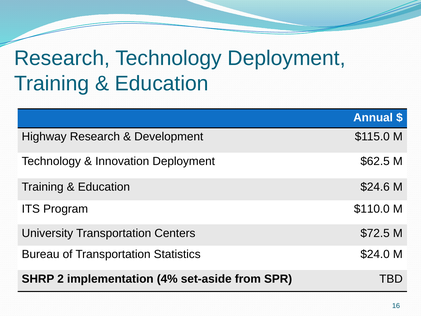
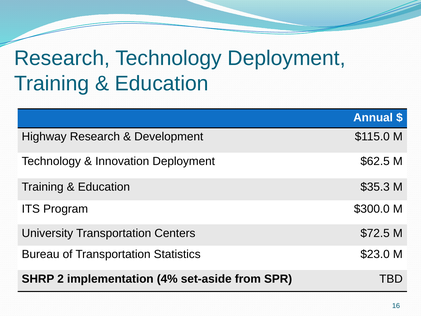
$24.6: $24.6 -> $35.3
$110.0: $110.0 -> $300.0
$24.0: $24.0 -> $23.0
